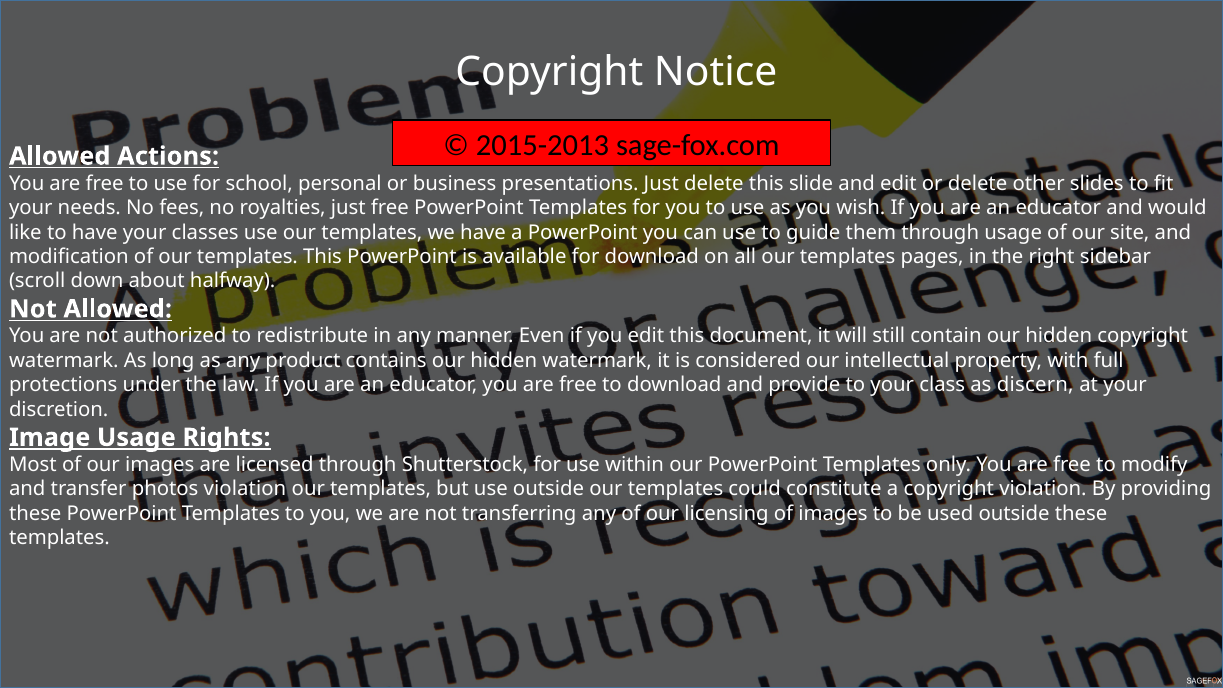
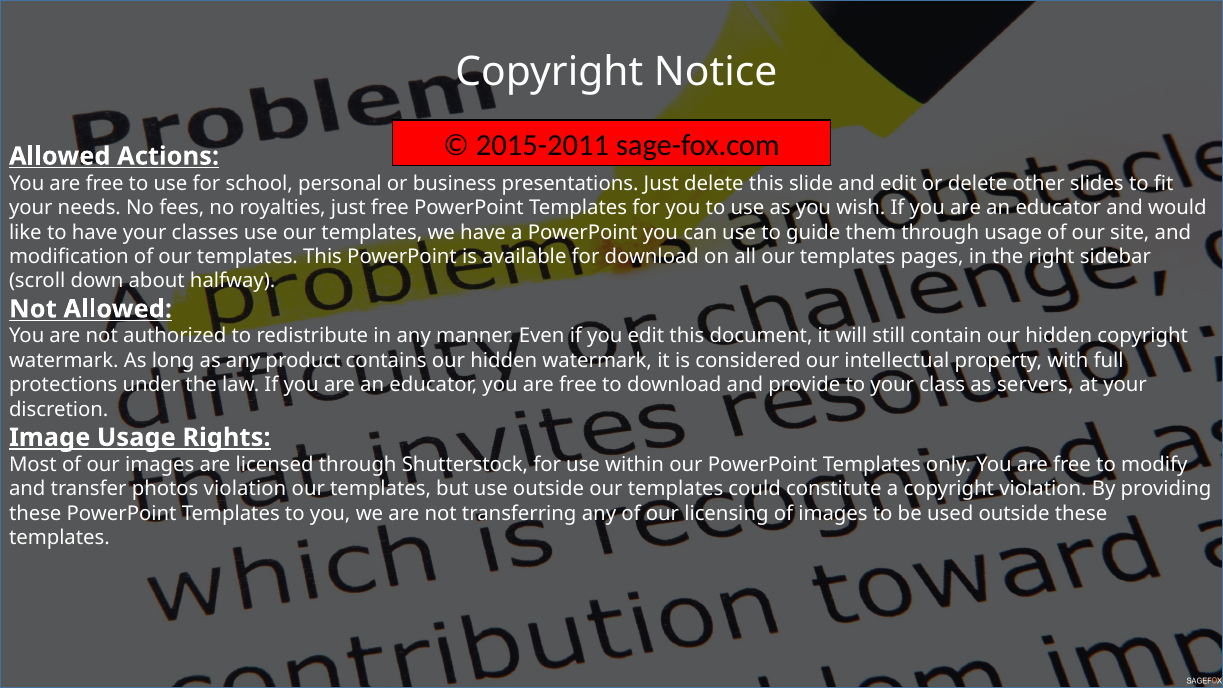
2015-2013: 2015-2013 -> 2015-2011
discern: discern -> servers
